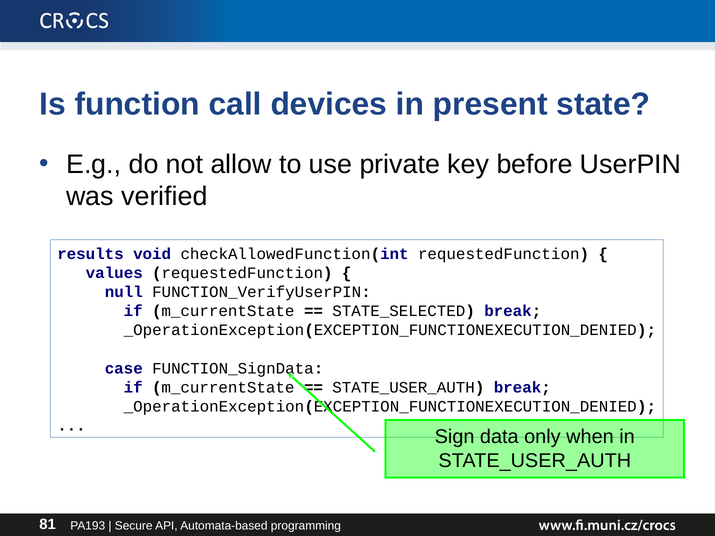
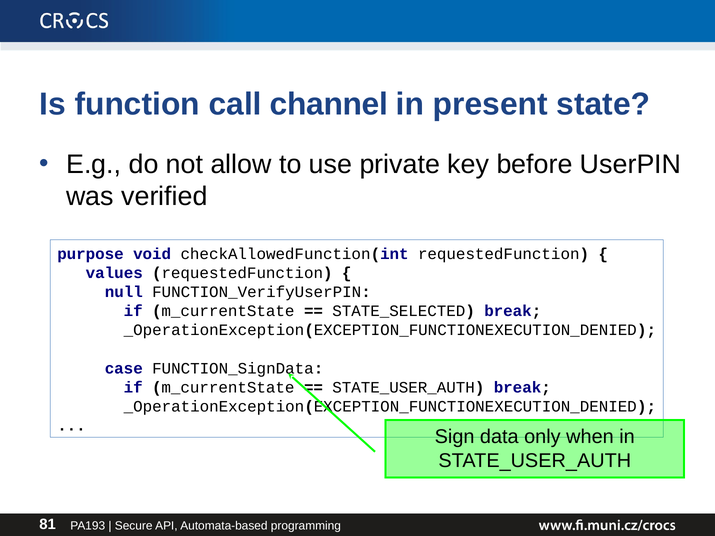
devices: devices -> channel
results: results -> purpose
